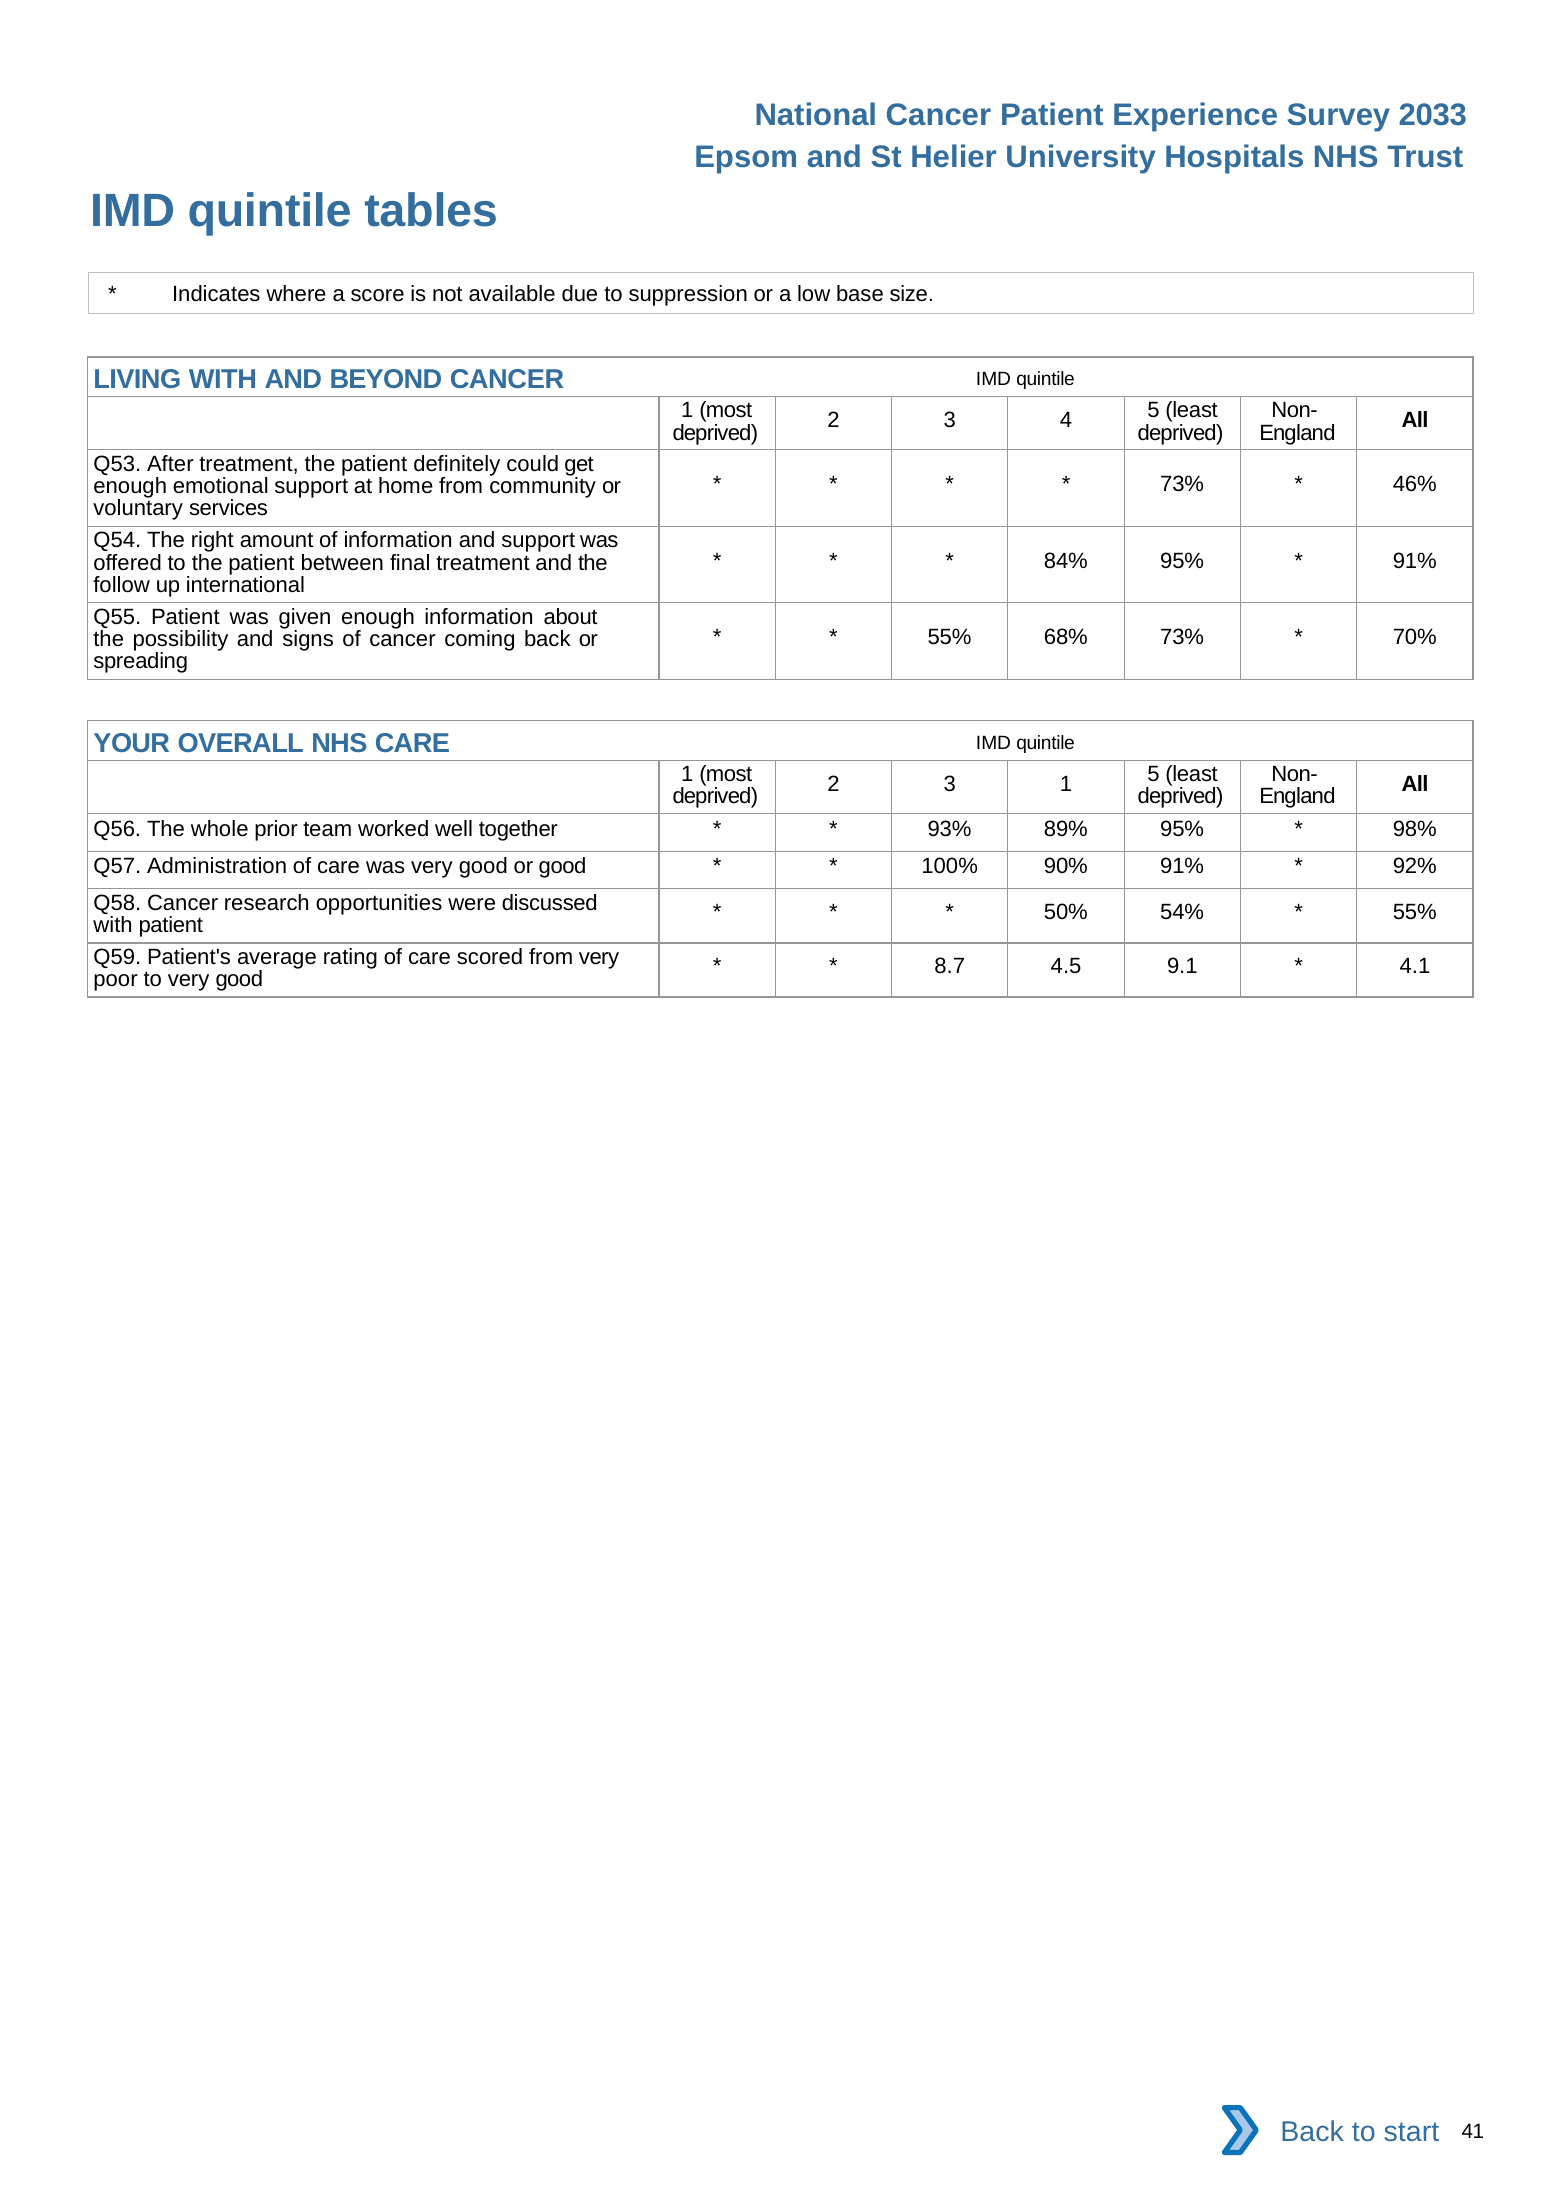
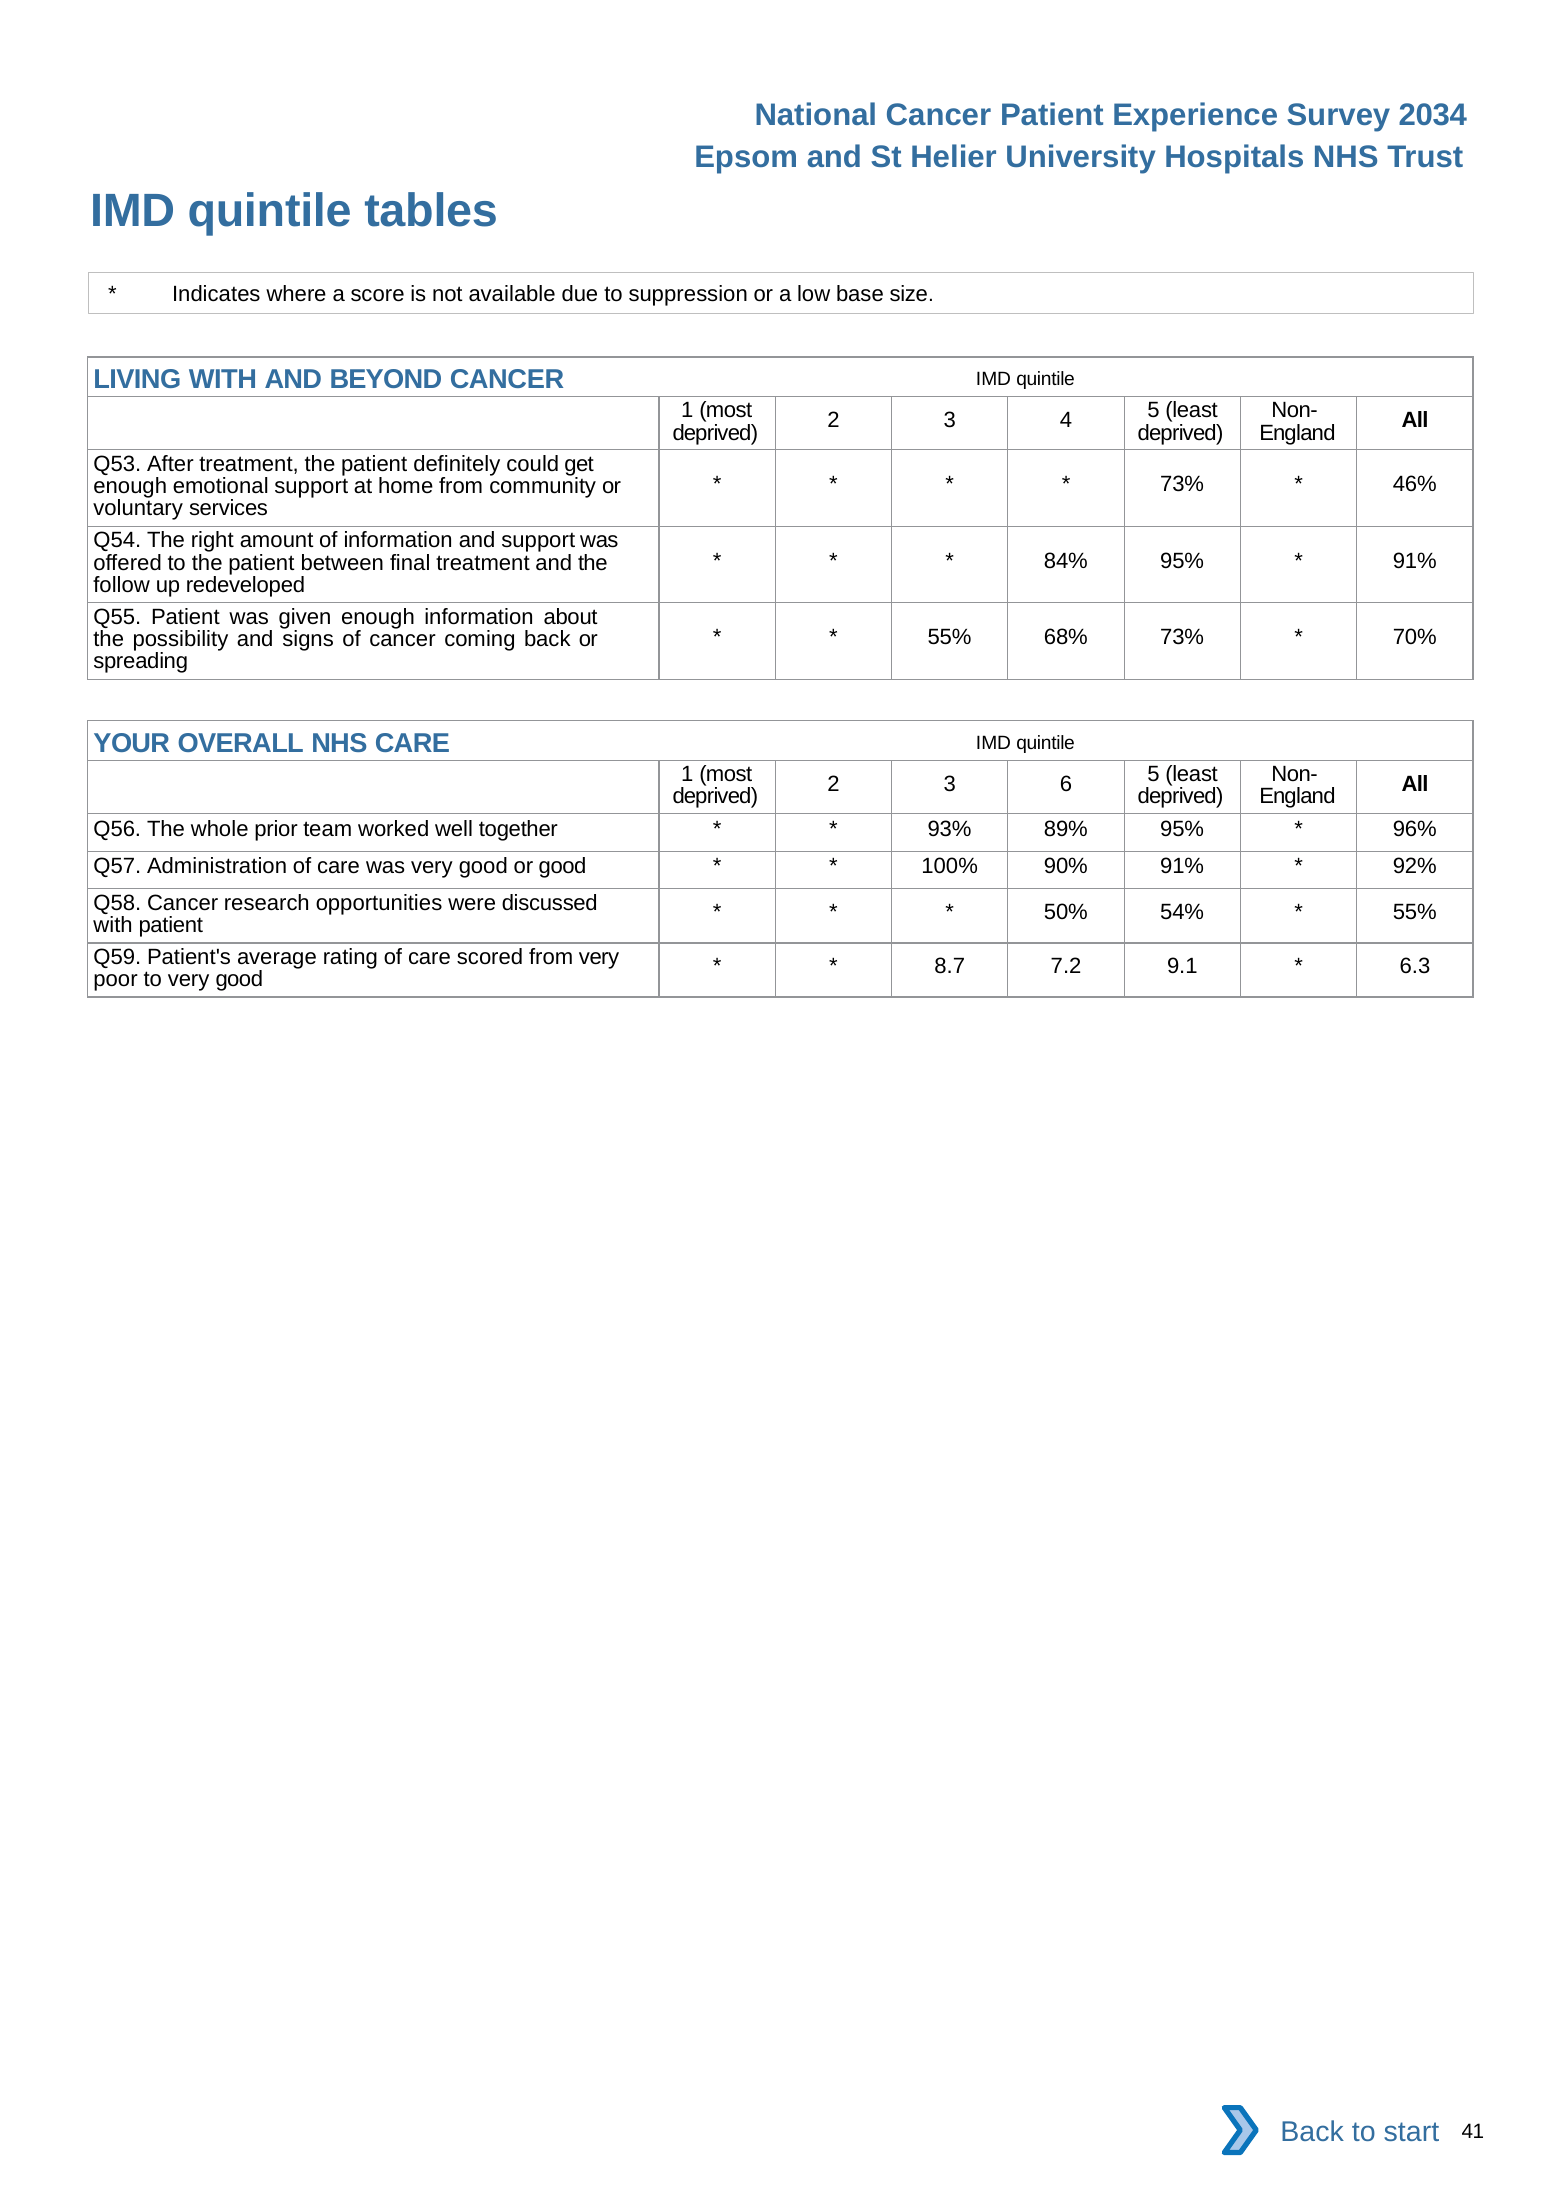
2033: 2033 -> 2034
international: international -> redeveloped
3 1: 1 -> 6
98%: 98% -> 96%
4.5: 4.5 -> 7.2
4.1: 4.1 -> 6.3
